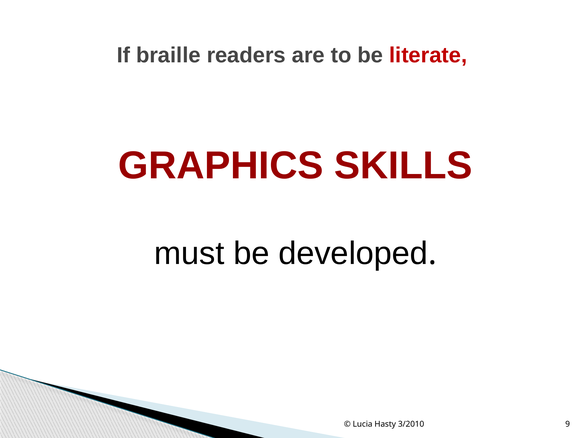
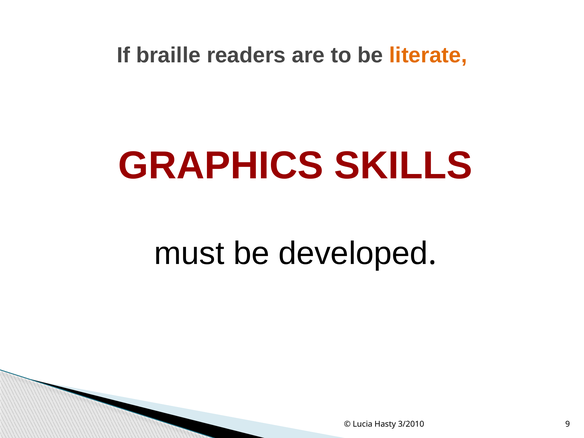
literate colour: red -> orange
